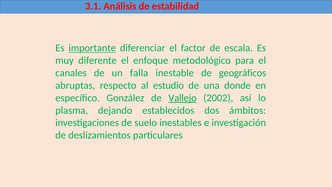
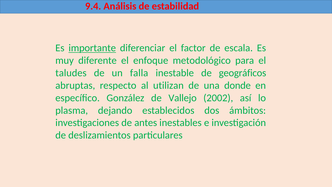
3.1: 3.1 -> 9.4
canales: canales -> taludes
estudio: estudio -> utilizan
Vallejo underline: present -> none
suelo: suelo -> antes
